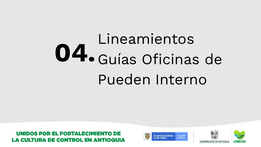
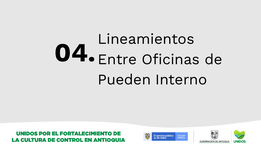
Guías: Guías -> Entre
